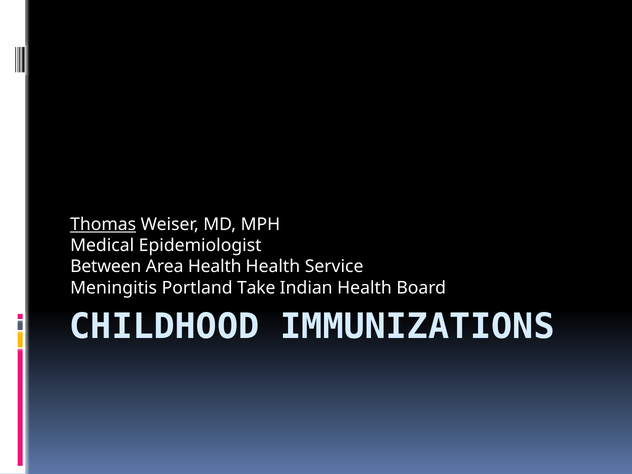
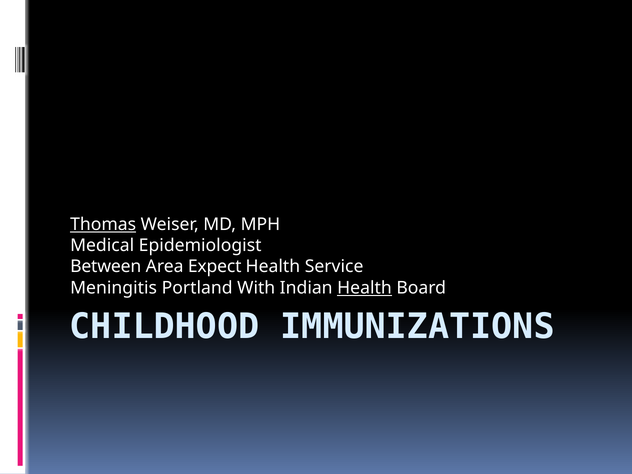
Area Health: Health -> Expect
Take: Take -> With
Health at (364, 288) underline: none -> present
